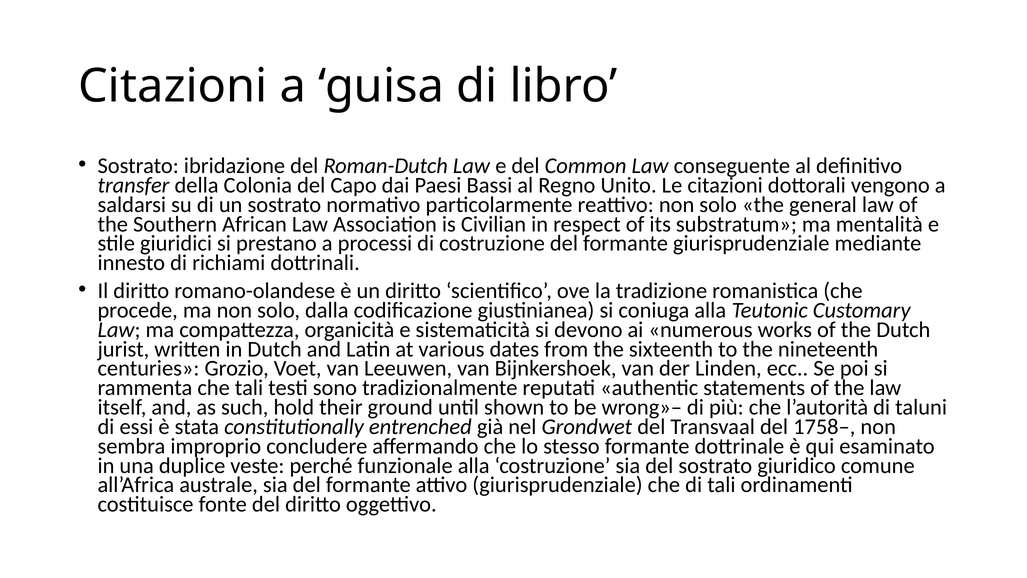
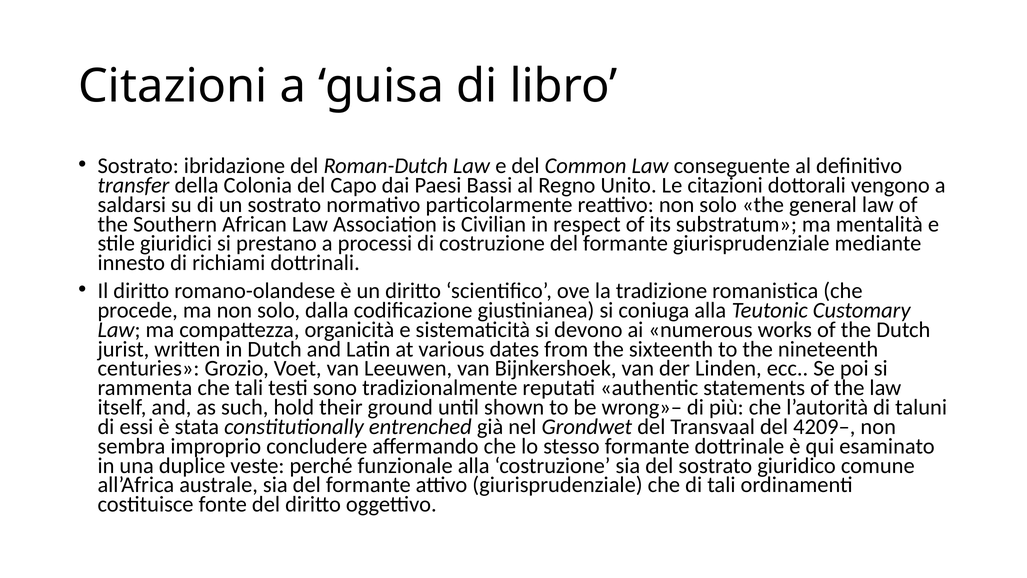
1758–: 1758– -> 4209–
